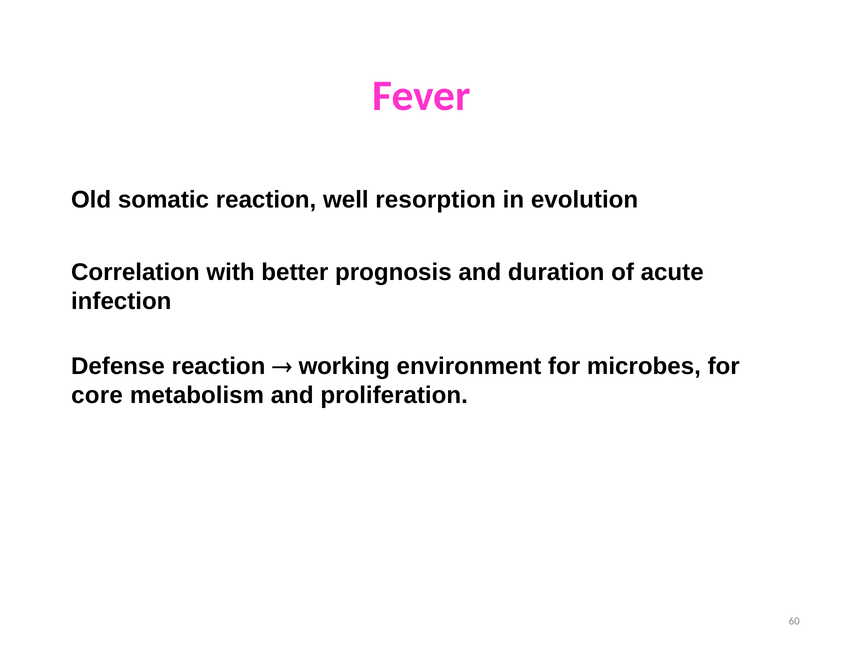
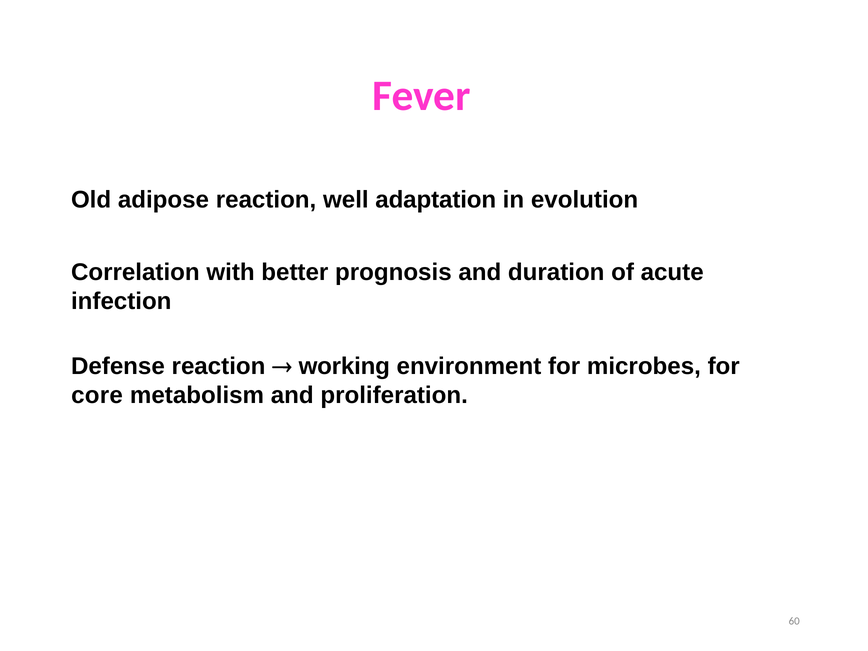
somatic: somatic -> adipose
resorption: resorption -> adaptation
